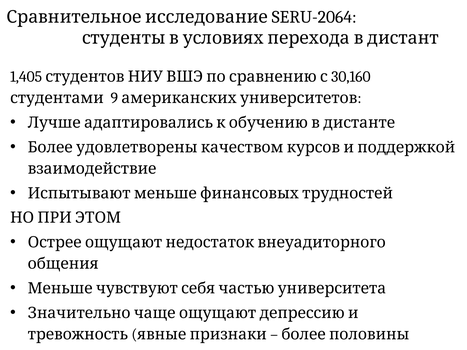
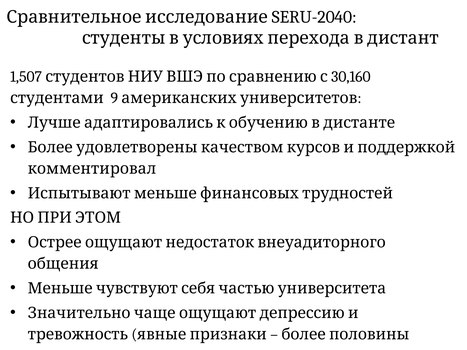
SERU-2064: SERU-2064 -> SERU-2040
1,405: 1,405 -> 1,507
взаимодействие: взаимодействие -> комментировал
